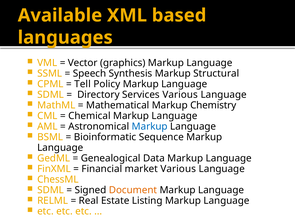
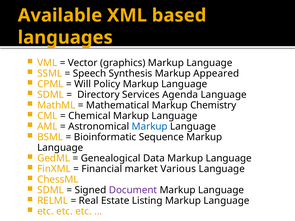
Structural: Structural -> Appeared
Tell: Tell -> Will
Services Various: Various -> Agenda
Document colour: orange -> purple
